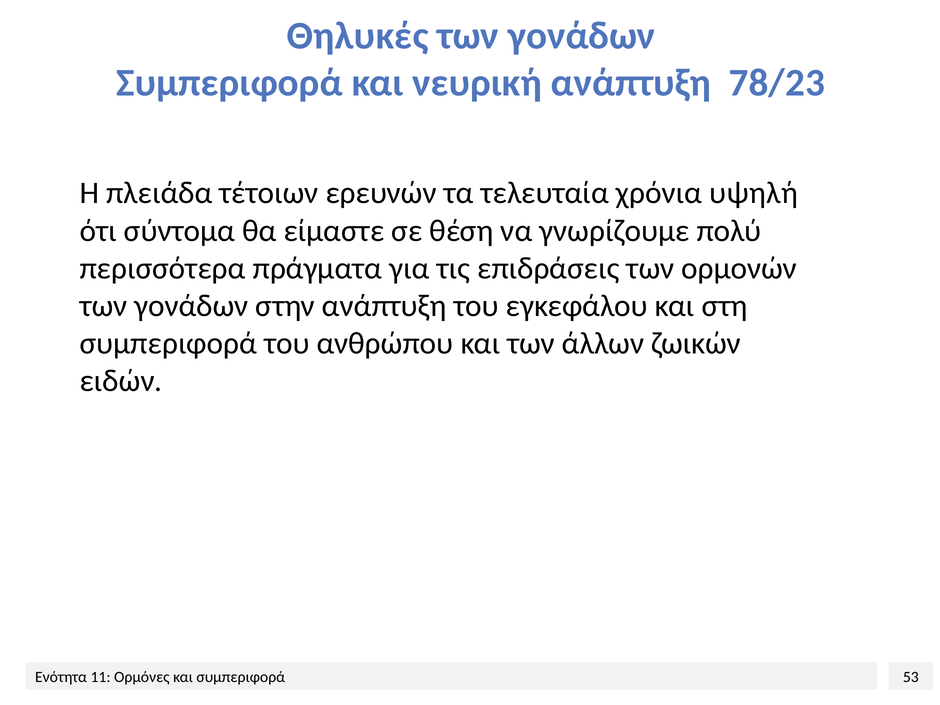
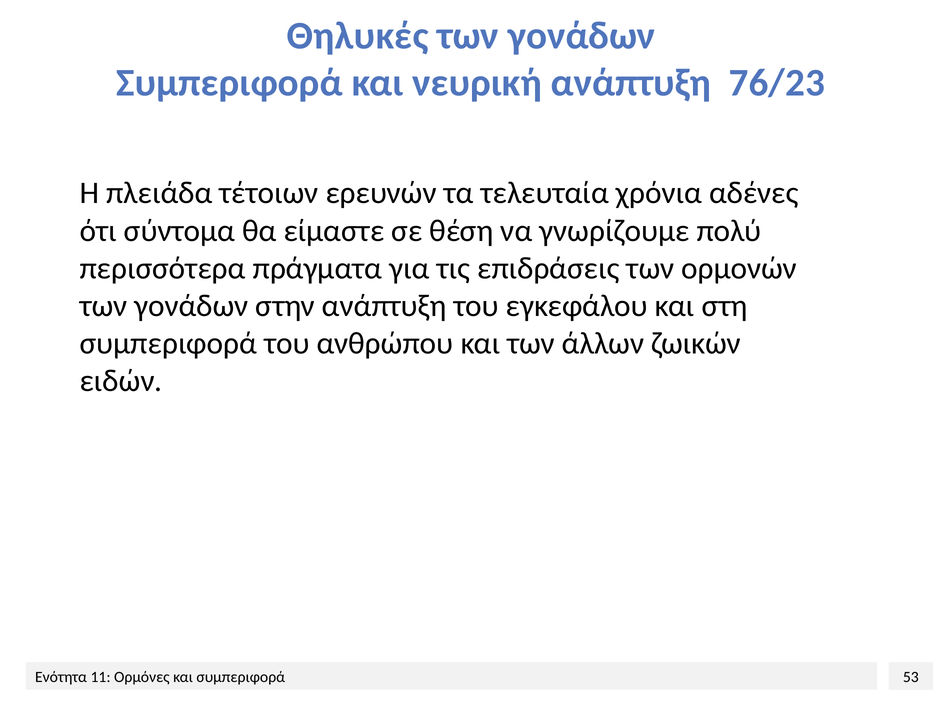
78/23: 78/23 -> 76/23
υψηλή: υψηλή -> αδένες
